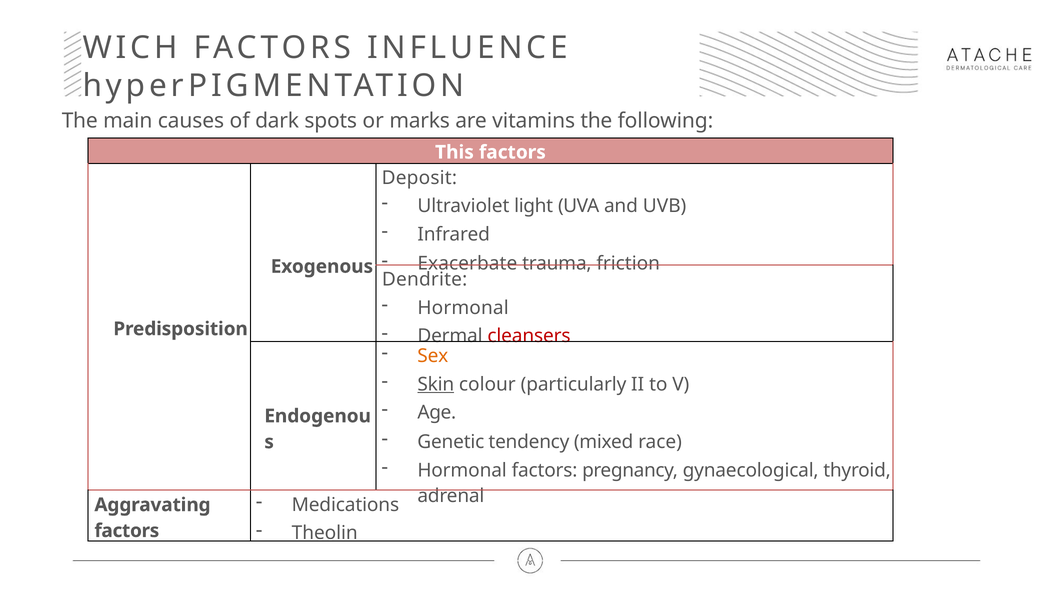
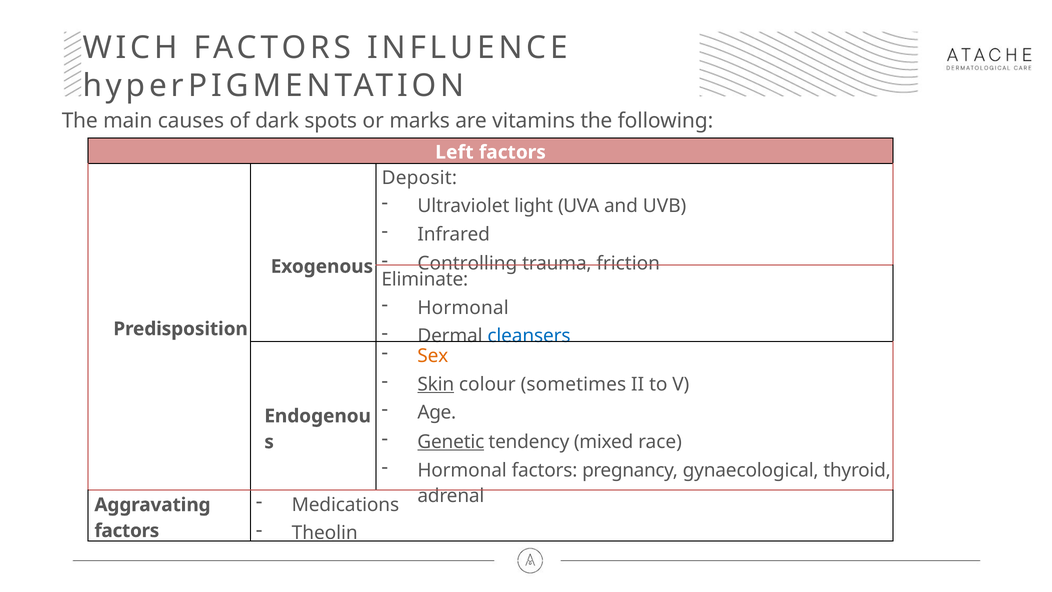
This: This -> Left
Exacerbate: Exacerbate -> Controlling
Dendrite: Dendrite -> Eliminate
cleansers colour: red -> blue
particularly: particularly -> sometimes
Genetic underline: none -> present
